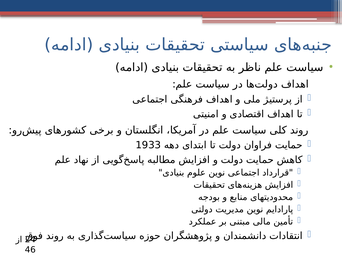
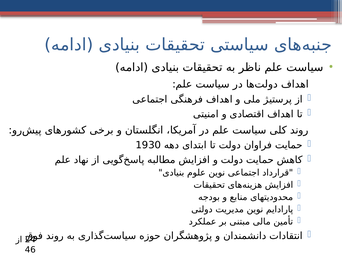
1933: 1933 -> 1930
